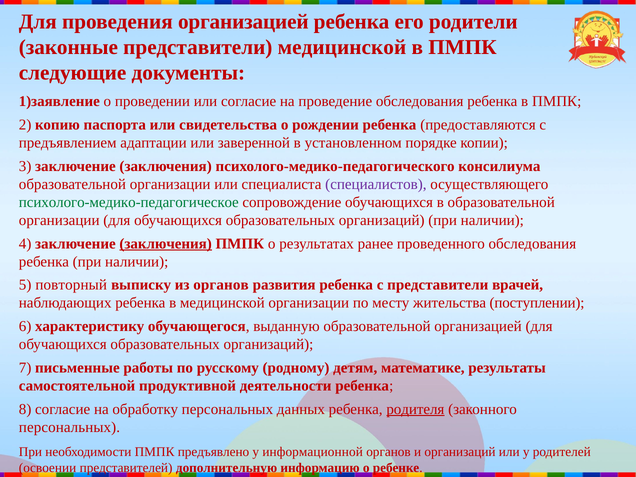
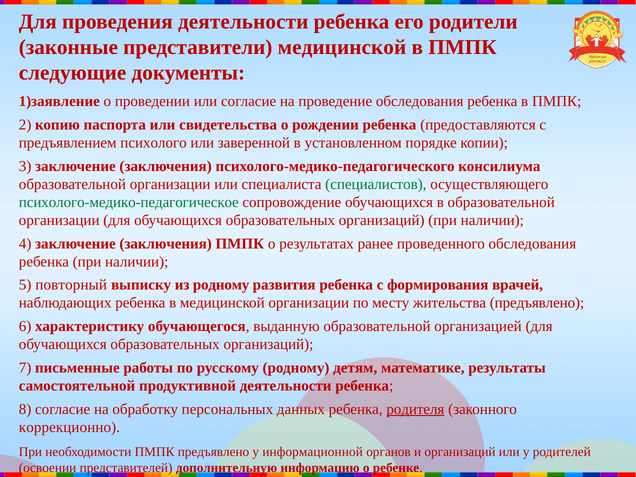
проведения организацией: организацией -> деятельности
адаптации: адаптации -> психолого
специалистов colour: purple -> green
заключения at (166, 244) underline: present -> none
из органов: органов -> родному
с представители: представители -> формирования
жительства поступлении: поступлении -> предъявлено
персональных at (69, 427): персональных -> коррекционно
